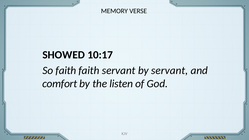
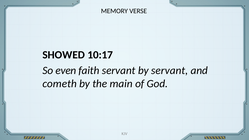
So faith: faith -> even
comfort: comfort -> cometh
listen: listen -> main
